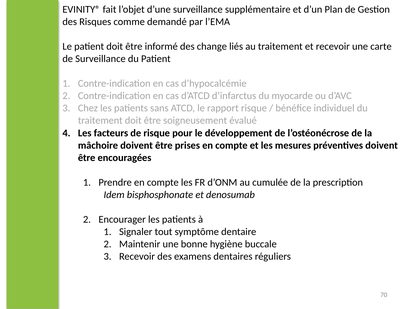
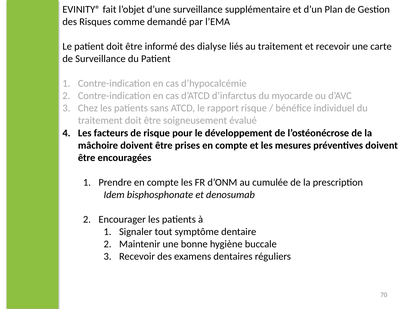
change: change -> dialyse
